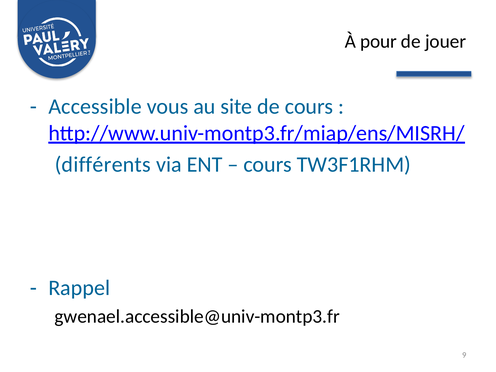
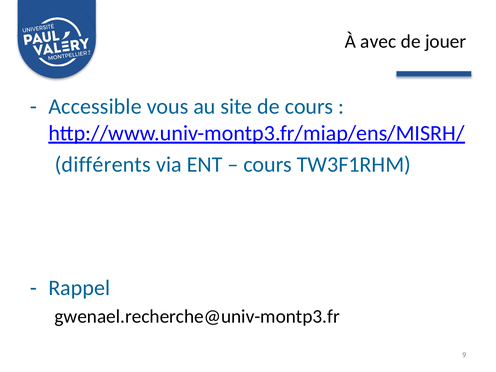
pour: pour -> avec
gwenael.accessible@univ-montp3.fr: gwenael.accessible@univ-montp3.fr -> gwenael.recherche@univ-montp3.fr
